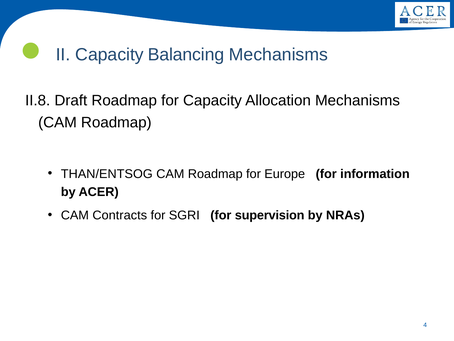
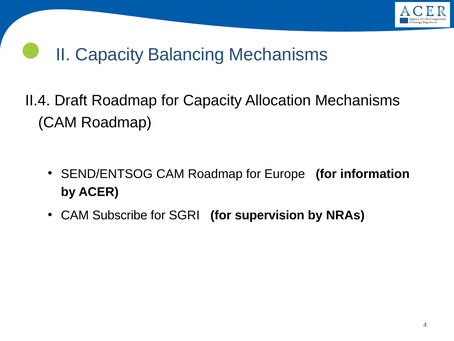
II.8: II.8 -> II.4
THAN/ENTSOG: THAN/ENTSOG -> SEND/ENTSOG
Contracts: Contracts -> Subscribe
